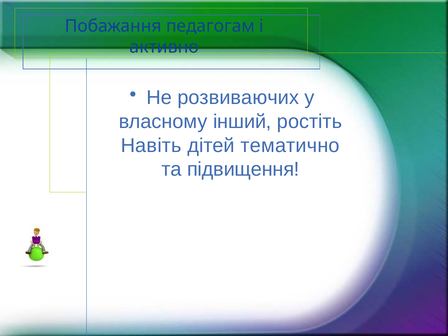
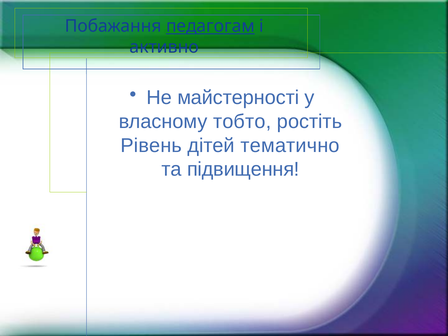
педагогам underline: none -> present
розвиваючих: розвиваючих -> майстерності
інший: інший -> тобто
Навіть: Навіть -> Рівень
